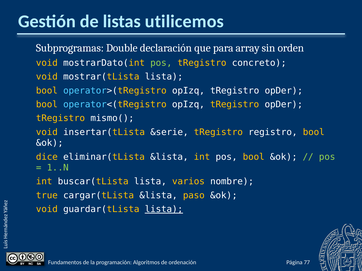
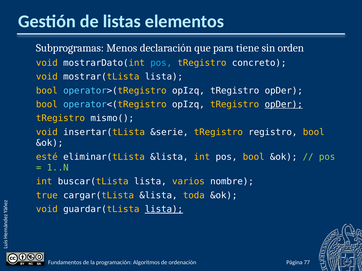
utilicemos: utilicemos -> elementos
Double: Double -> Menos
array: array -> tiene
pos at (161, 63) colour: light green -> light blue
opDer at (284, 105) underline: none -> present
dice: dice -> esté
paso: paso -> toda
